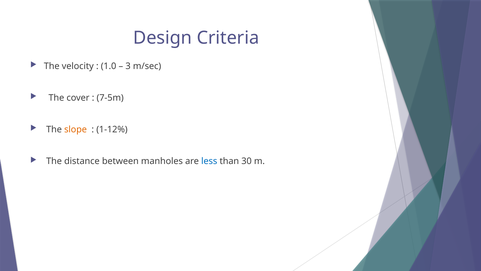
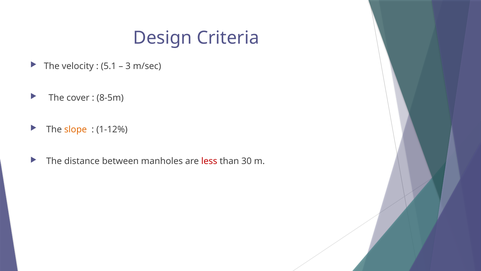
1.0: 1.0 -> 5.1
7-5m: 7-5m -> 8-5m
less colour: blue -> red
